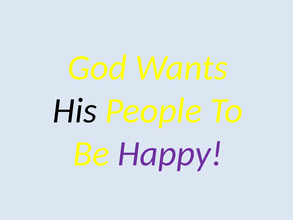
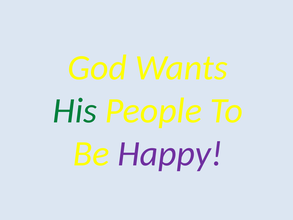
His colour: black -> green
